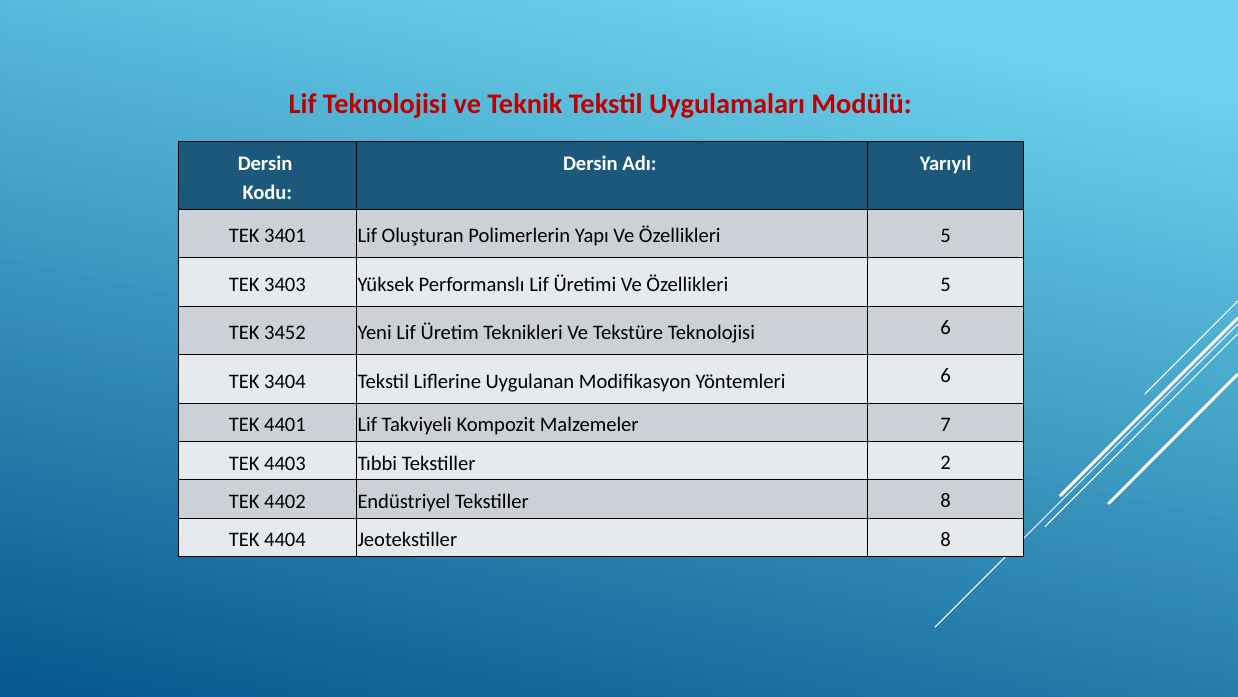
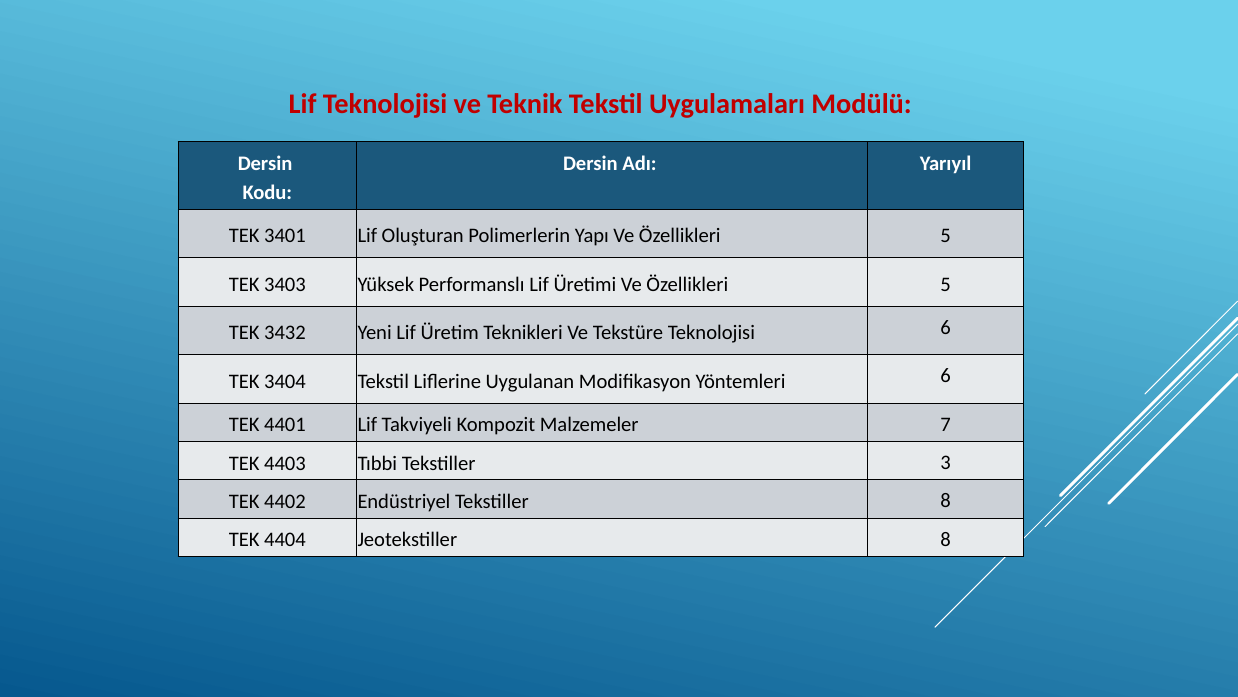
3452: 3452 -> 3432
2: 2 -> 3
